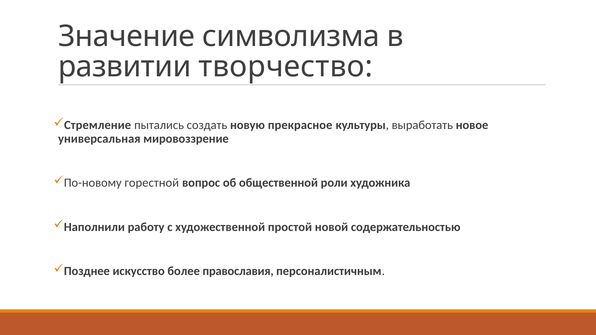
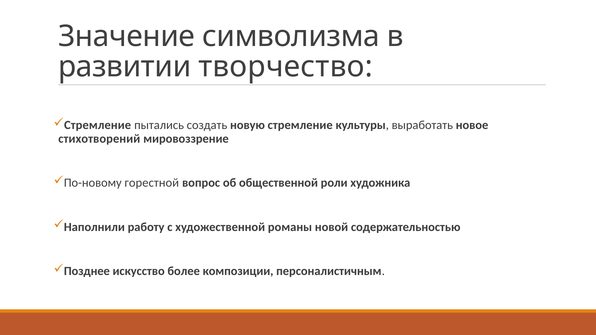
новую прекрасное: прекрасное -> стремление
универсальная: универсальная -> стихотворений
простой: простой -> романы
православия: православия -> композиции
